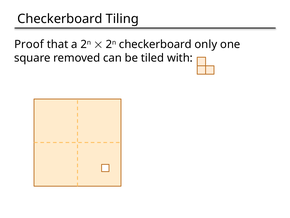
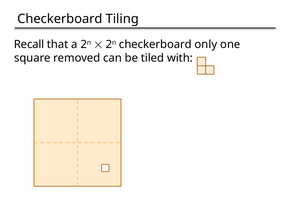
Proof: Proof -> Recall
